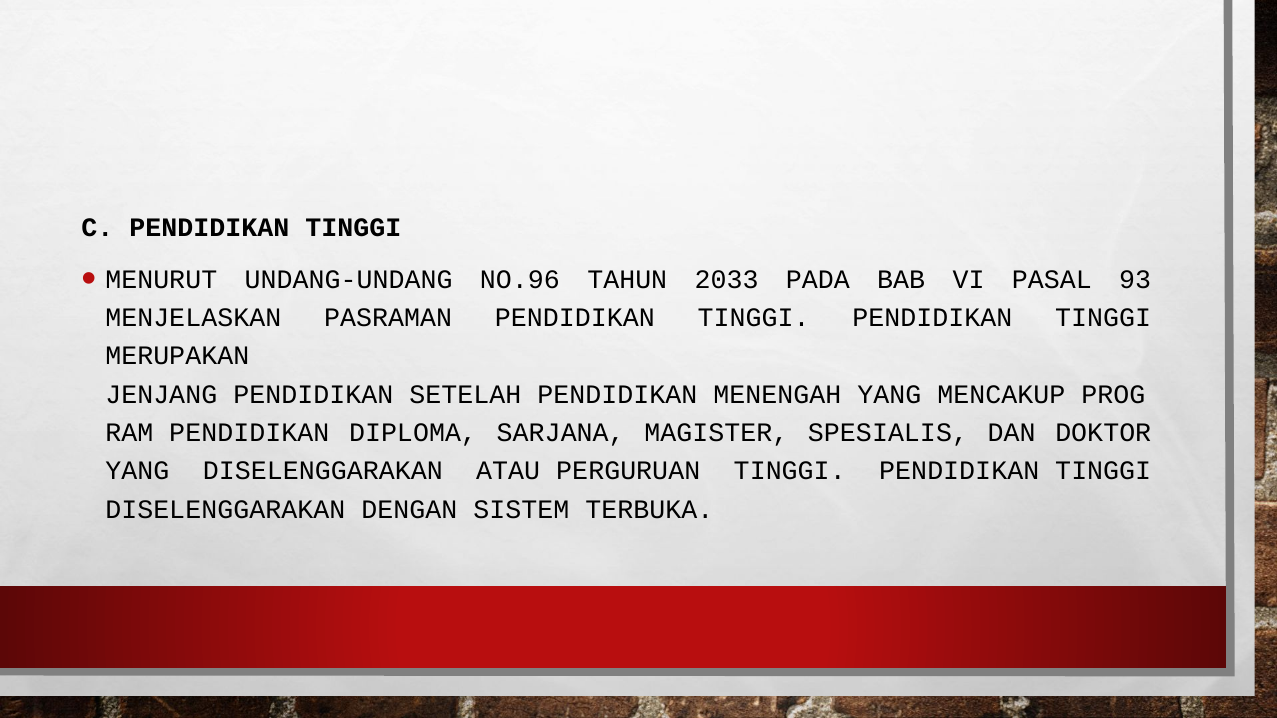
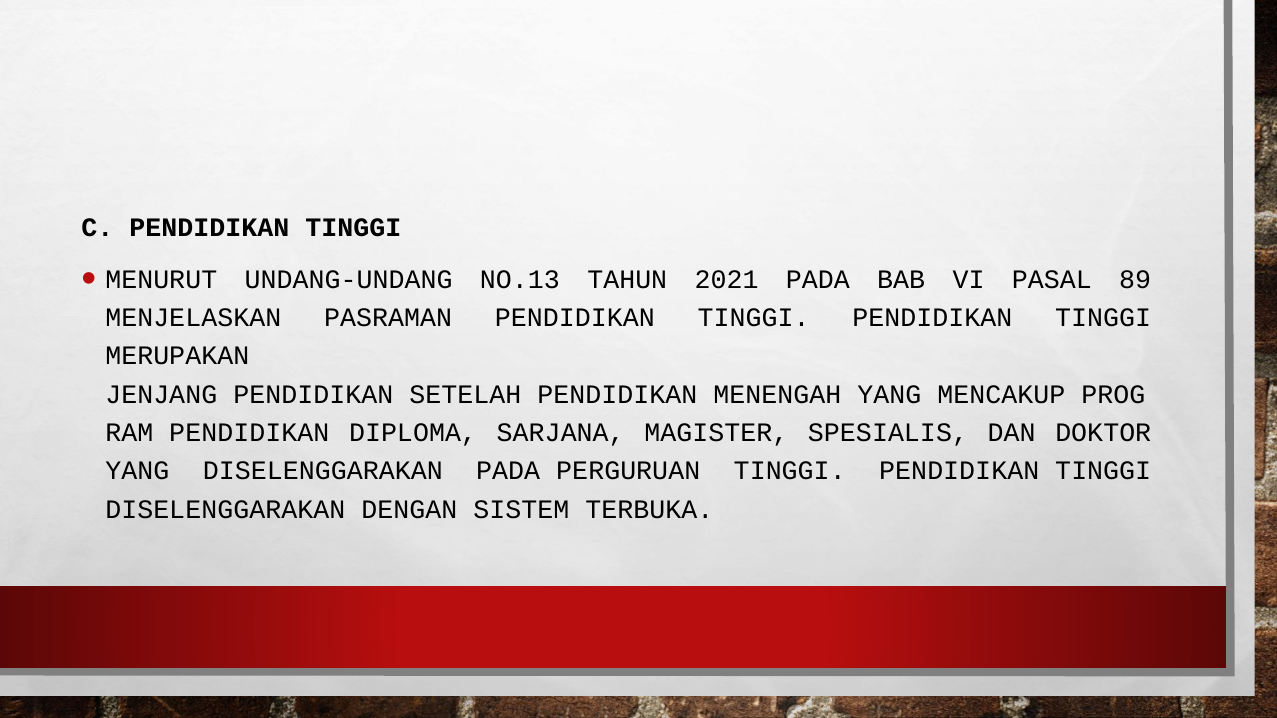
NO.96: NO.96 -> NO.13
2033: 2033 -> 2021
93: 93 -> 89
DISELENGGARAKAN ATAU: ATAU -> PADA
